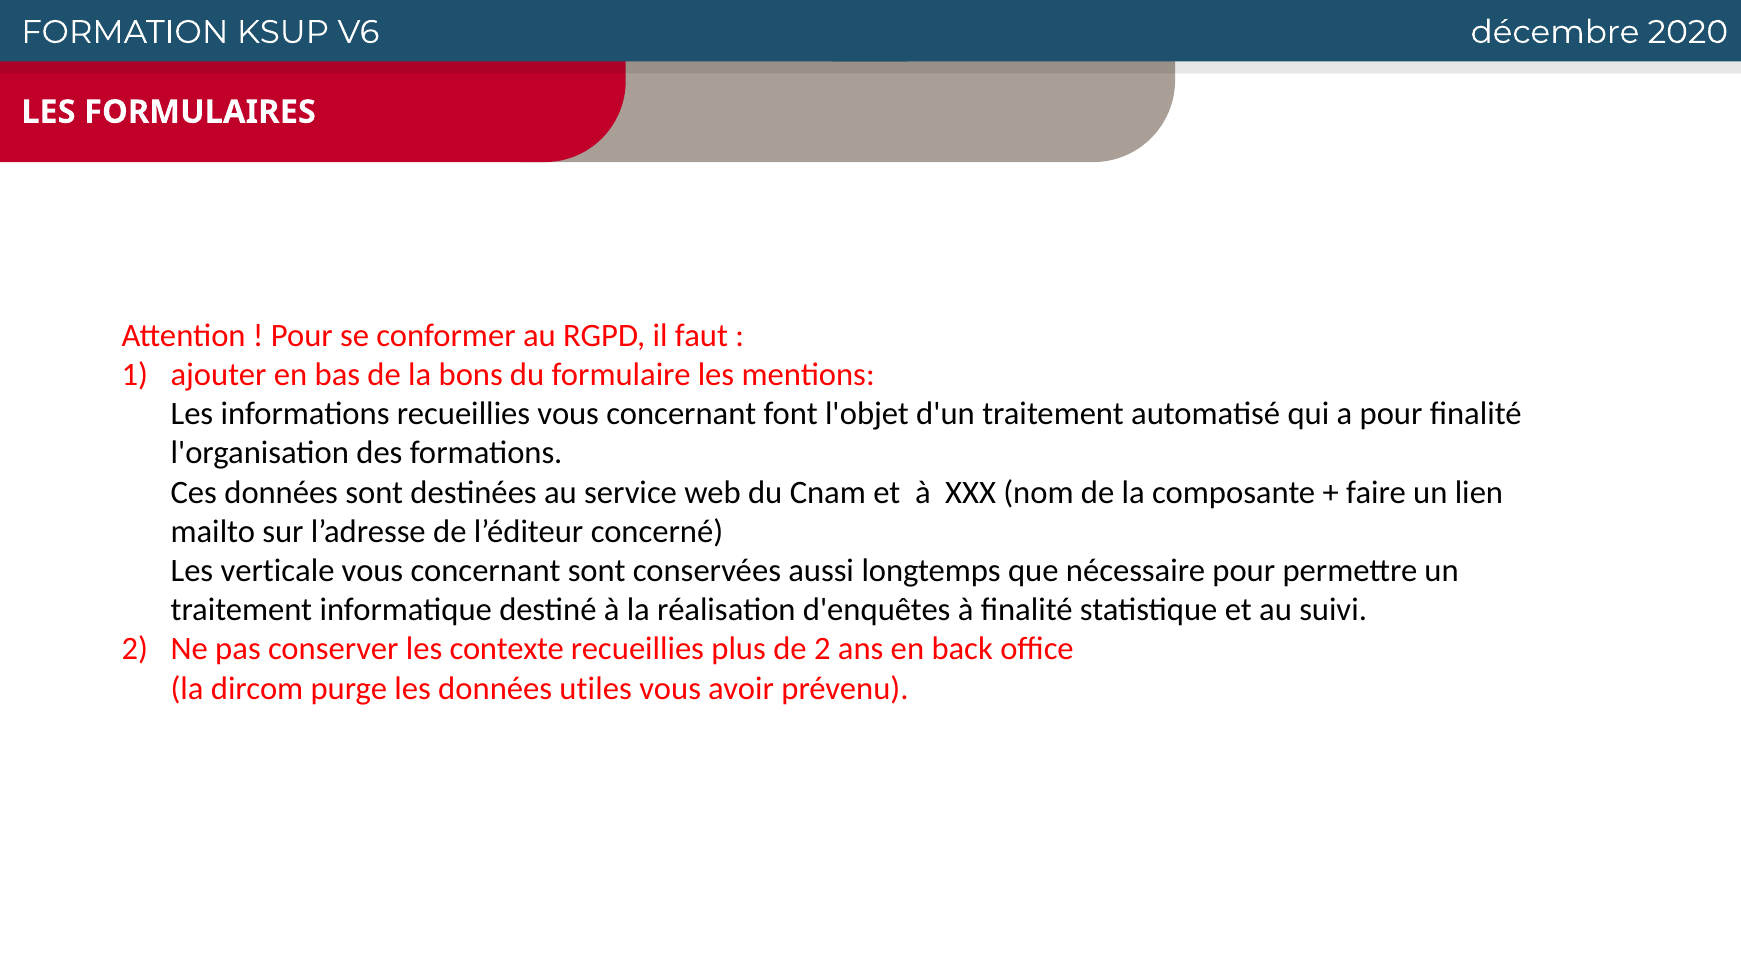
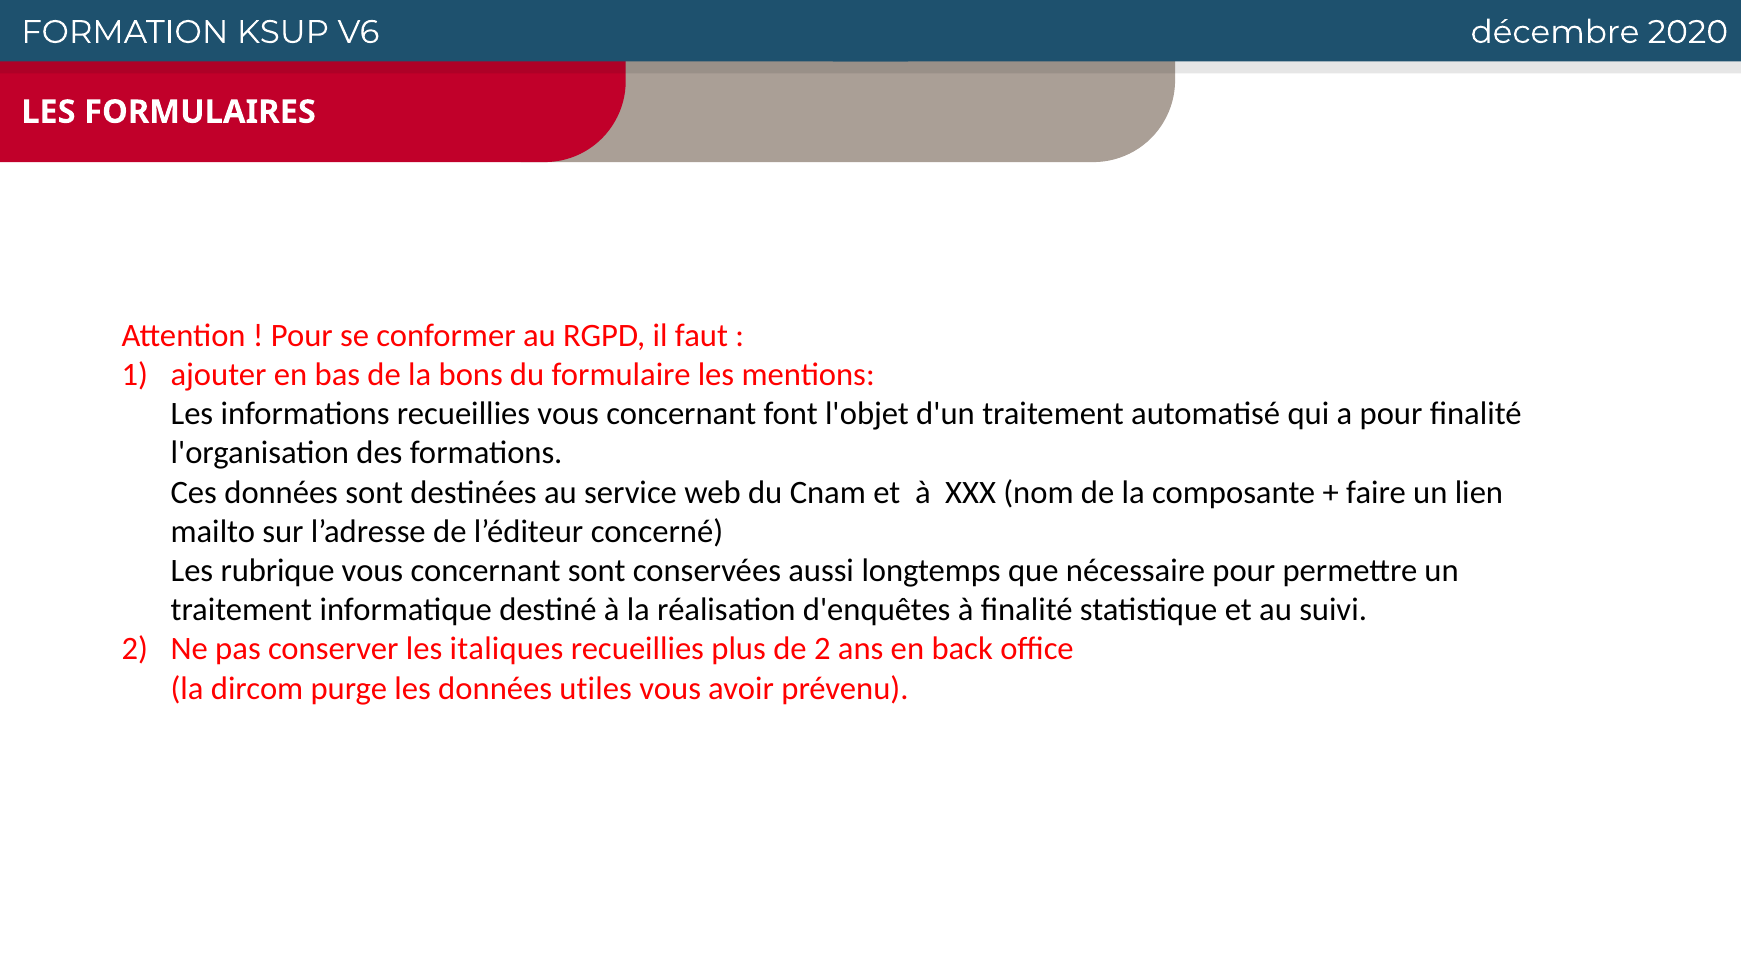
verticale: verticale -> rubrique
contexte: contexte -> italiques
